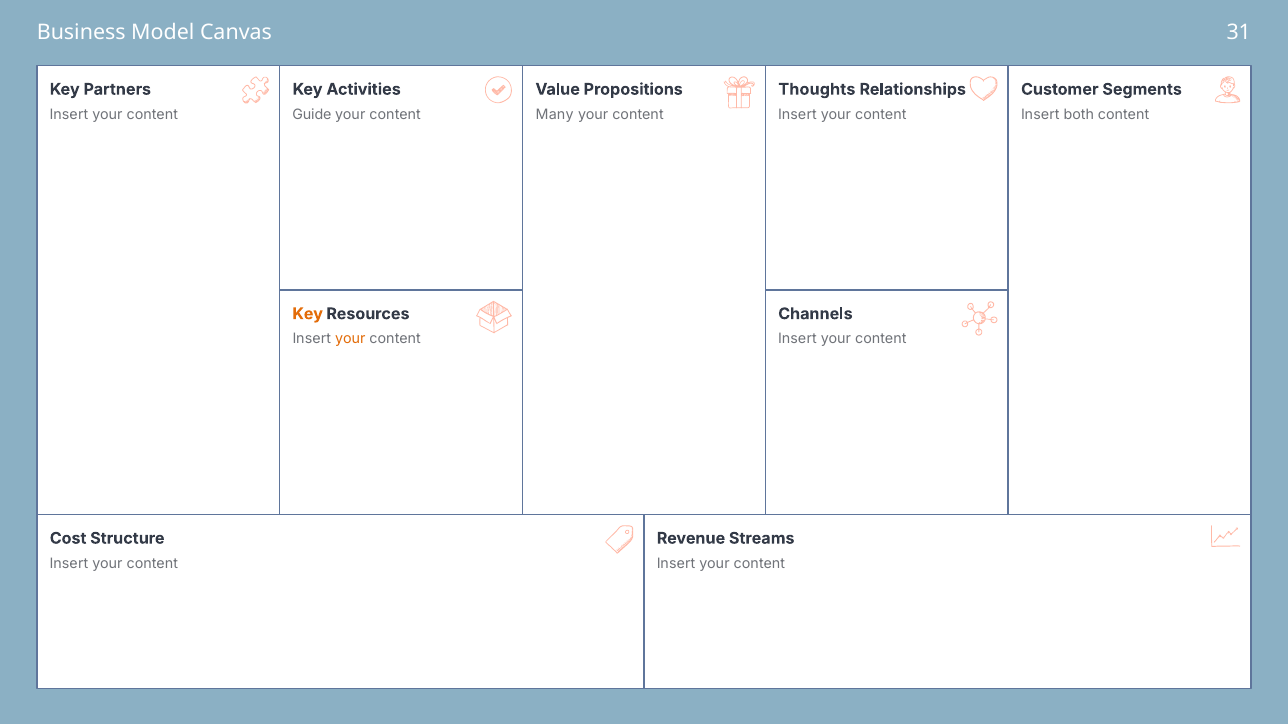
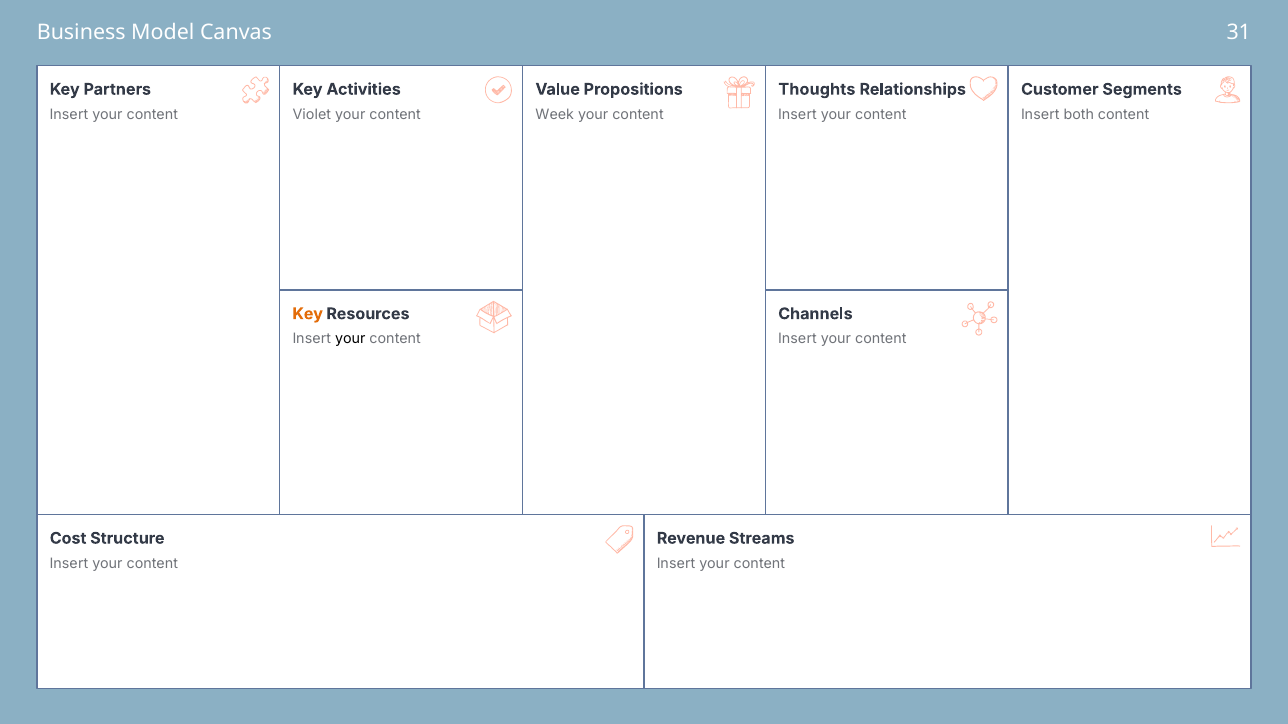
Guide: Guide -> Violet
Many: Many -> Week
your at (350, 339) colour: orange -> black
